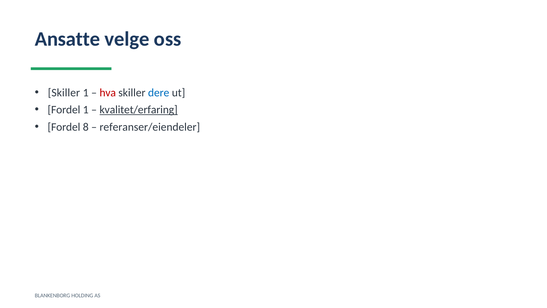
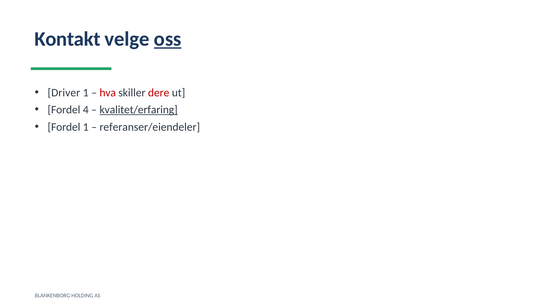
Ansatte: Ansatte -> Kontakt
oss underline: none -> present
Skiller at (64, 93): Skiller -> Driver
dere colour: blue -> red
Fordel 1: 1 -> 4
Fordel 8: 8 -> 1
